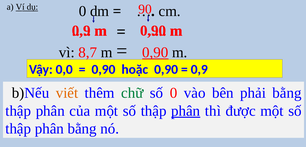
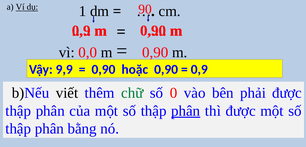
dụ 0: 0 -> 1
8,7: 8,7 -> 0,0
0,90 at (155, 52) underline: present -> none
0,0: 0,0 -> 9,9
viết colour: orange -> black
phải bằng: bằng -> được
